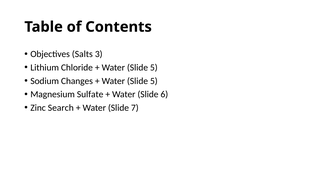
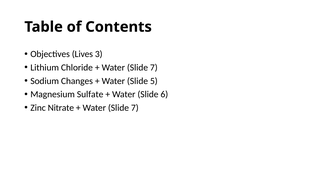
Salts: Salts -> Lives
5 at (154, 68): 5 -> 7
Search: Search -> Nitrate
